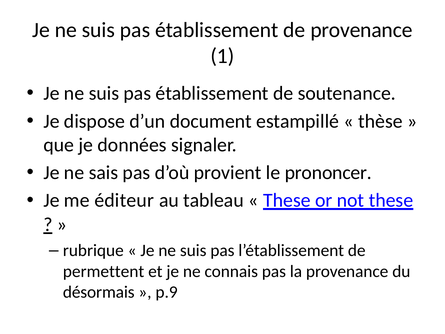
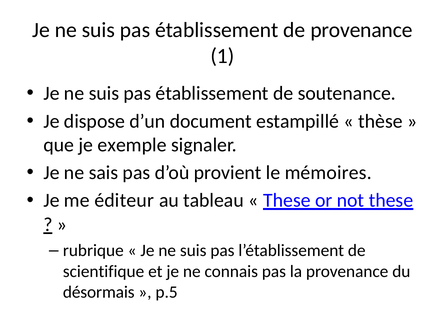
données: données -> exemple
prononcer: prononcer -> mémoires
permettent: permettent -> scientifique
p.9: p.9 -> p.5
